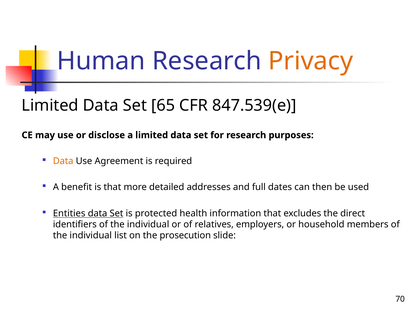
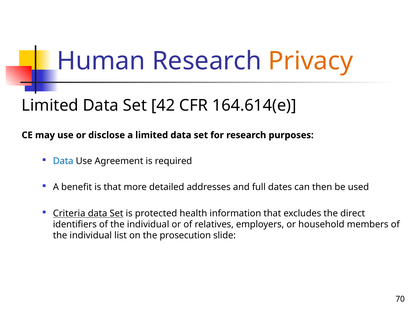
65: 65 -> 42
847.539(e: 847.539(e -> 164.614(e
Data at (63, 161) colour: orange -> blue
Entities: Entities -> Criteria
